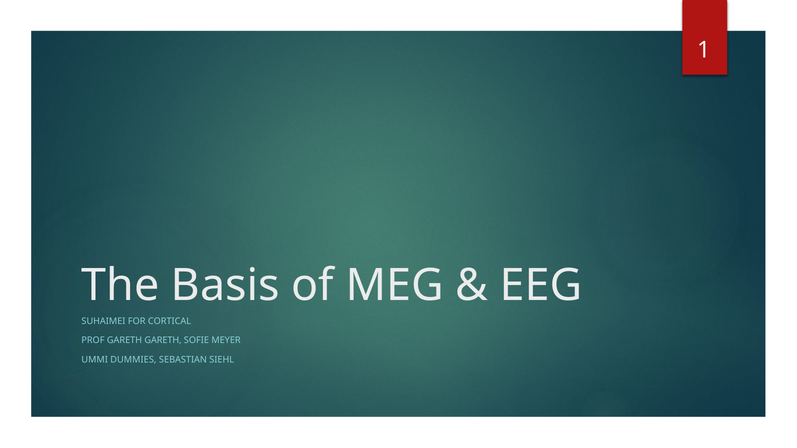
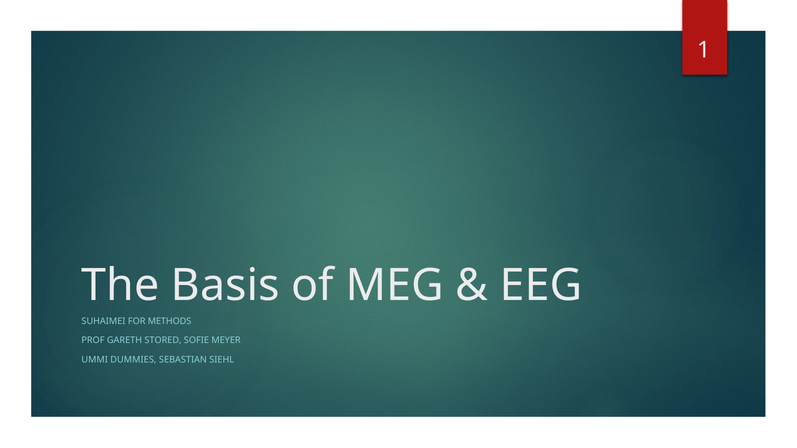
CORTICAL: CORTICAL -> METHODS
GARETH GARETH: GARETH -> STORED
